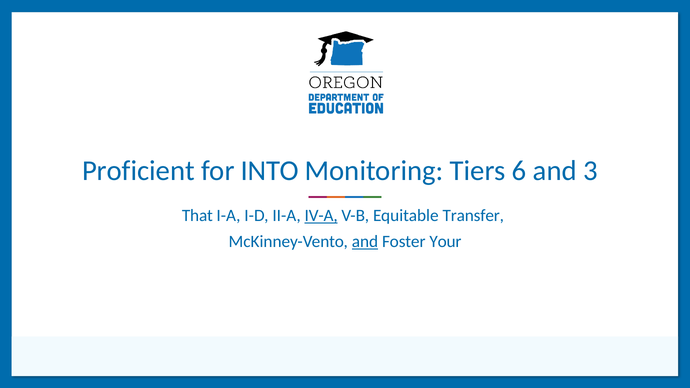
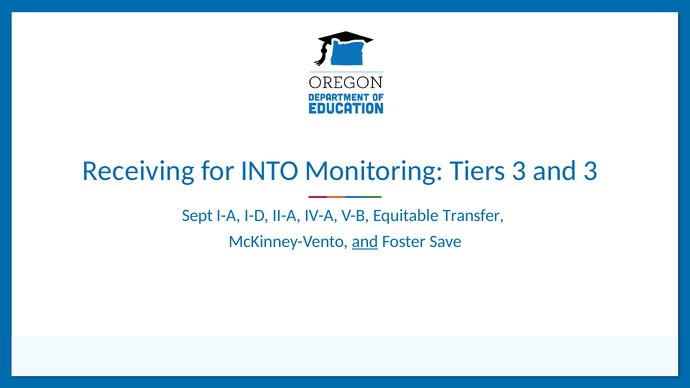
Proficient: Proficient -> Receiving
Tiers 6: 6 -> 3
That: That -> Sept
IV-A underline: present -> none
Your: Your -> Save
